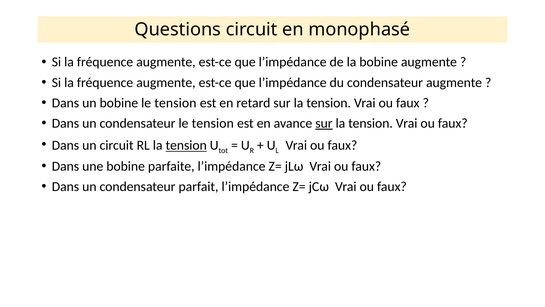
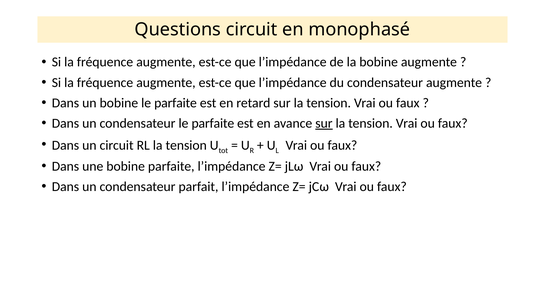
bobine le tension: tension -> parfaite
condensateur le tension: tension -> parfaite
tension at (186, 145) underline: present -> none
